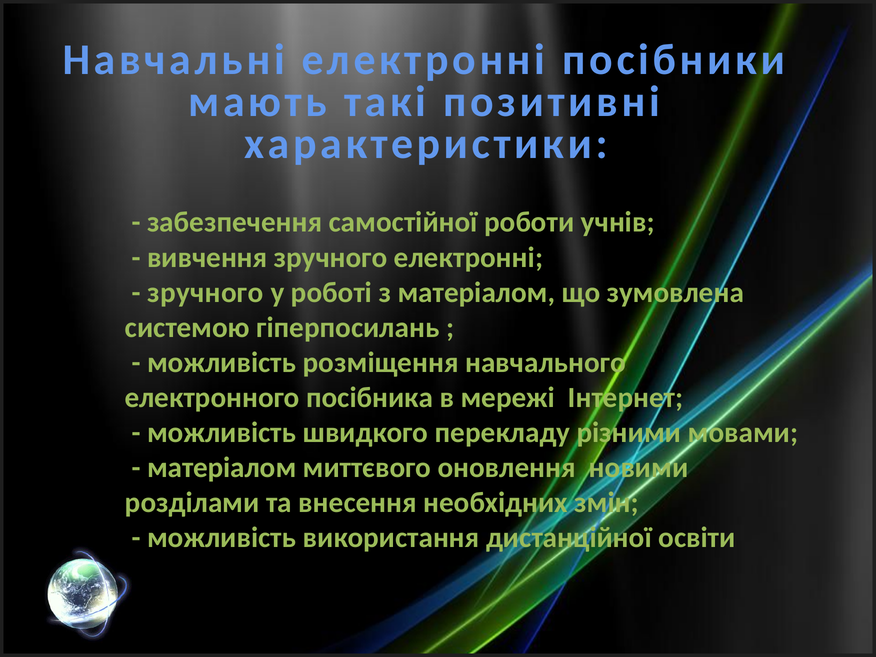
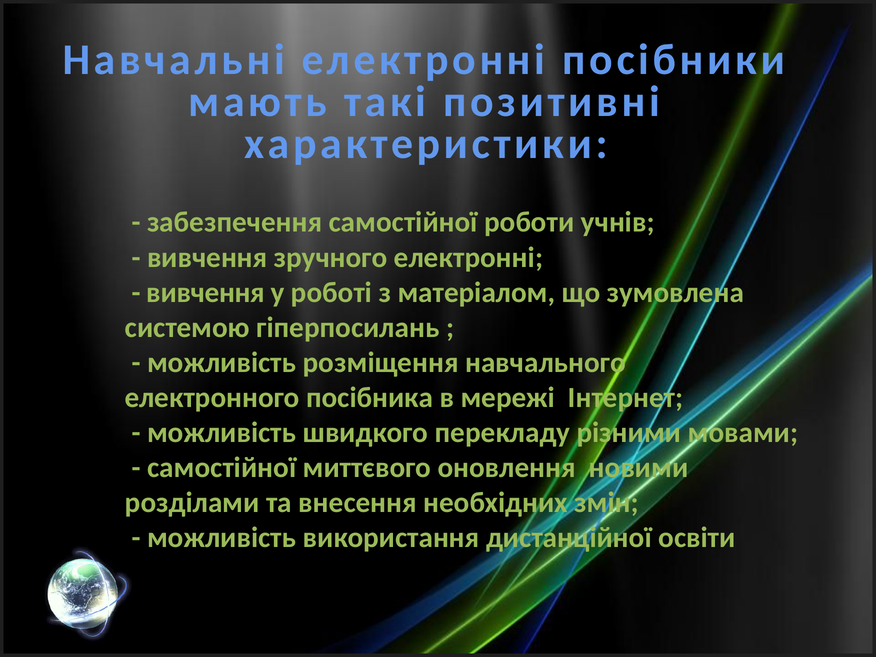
зручного at (205, 292): зручного -> вивчення
матеріалом at (222, 468): матеріалом -> самостійної
